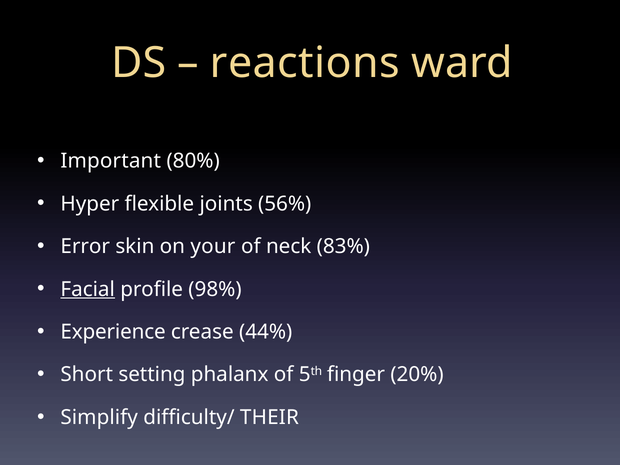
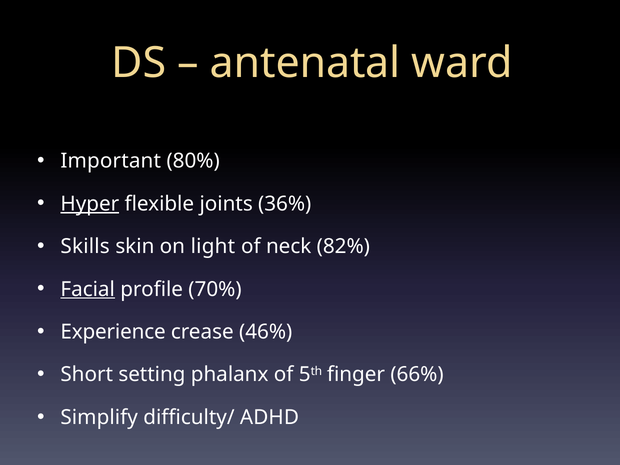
reactions: reactions -> antenatal
Hyper underline: none -> present
56%: 56% -> 36%
Error: Error -> Skills
your: your -> light
83%: 83% -> 82%
98%: 98% -> 70%
44%: 44% -> 46%
20%: 20% -> 66%
THEIR: THEIR -> ADHD
